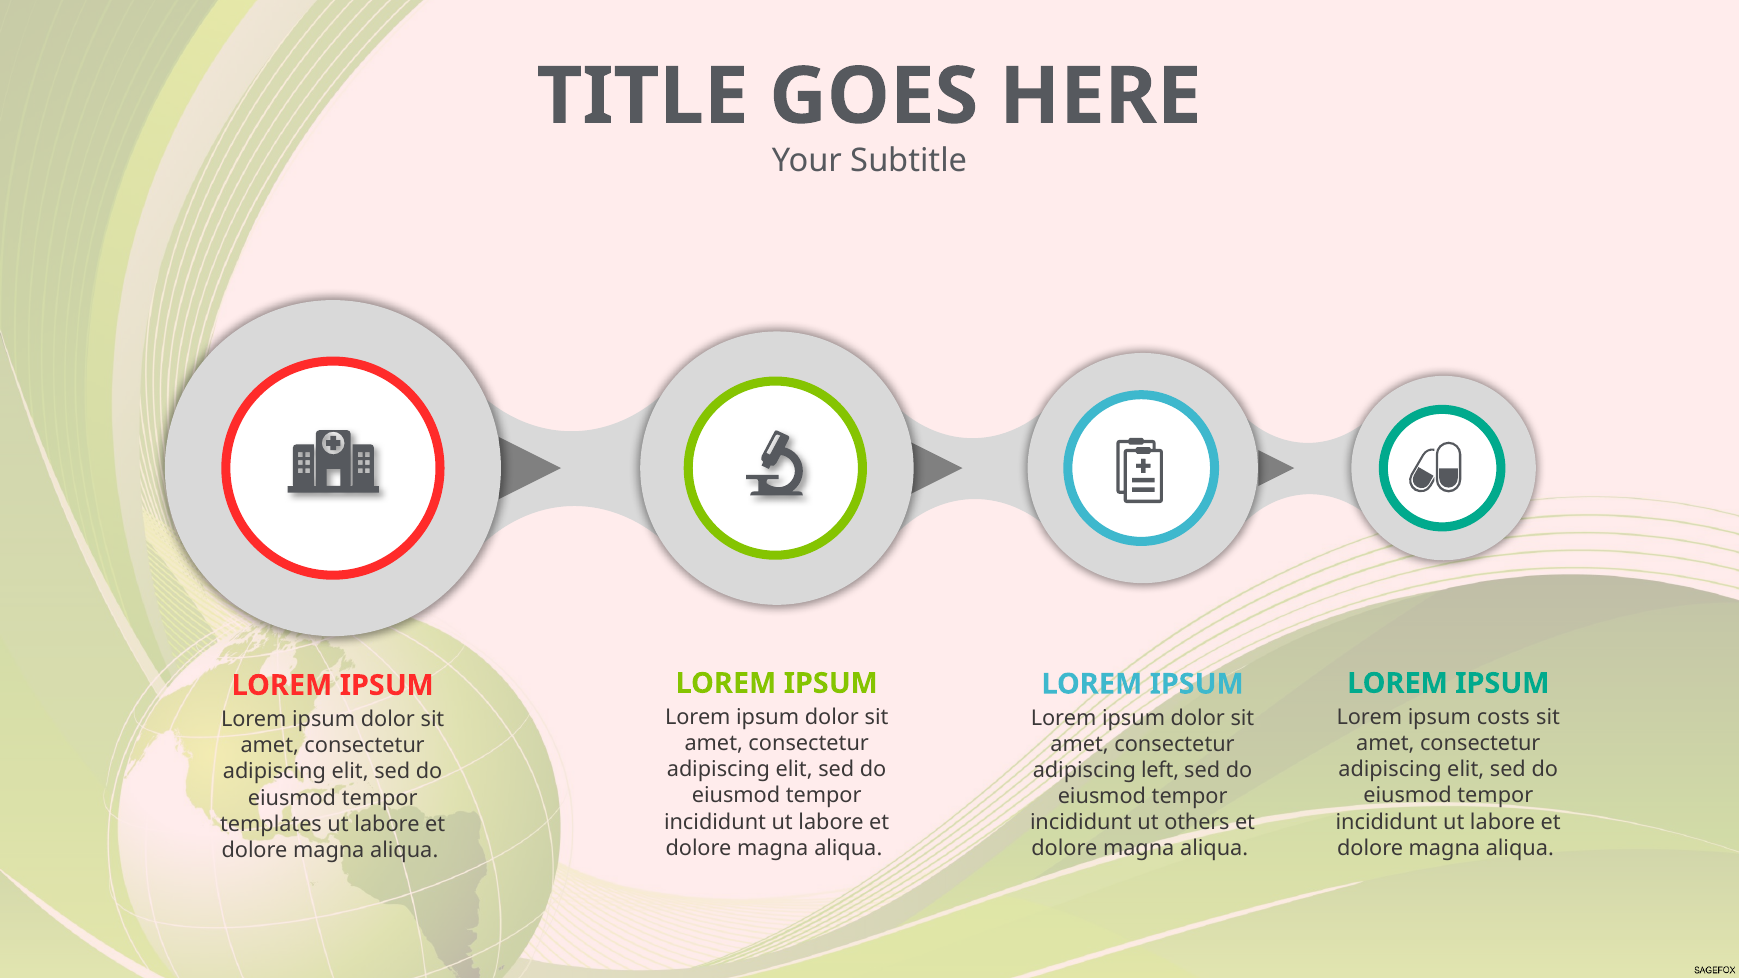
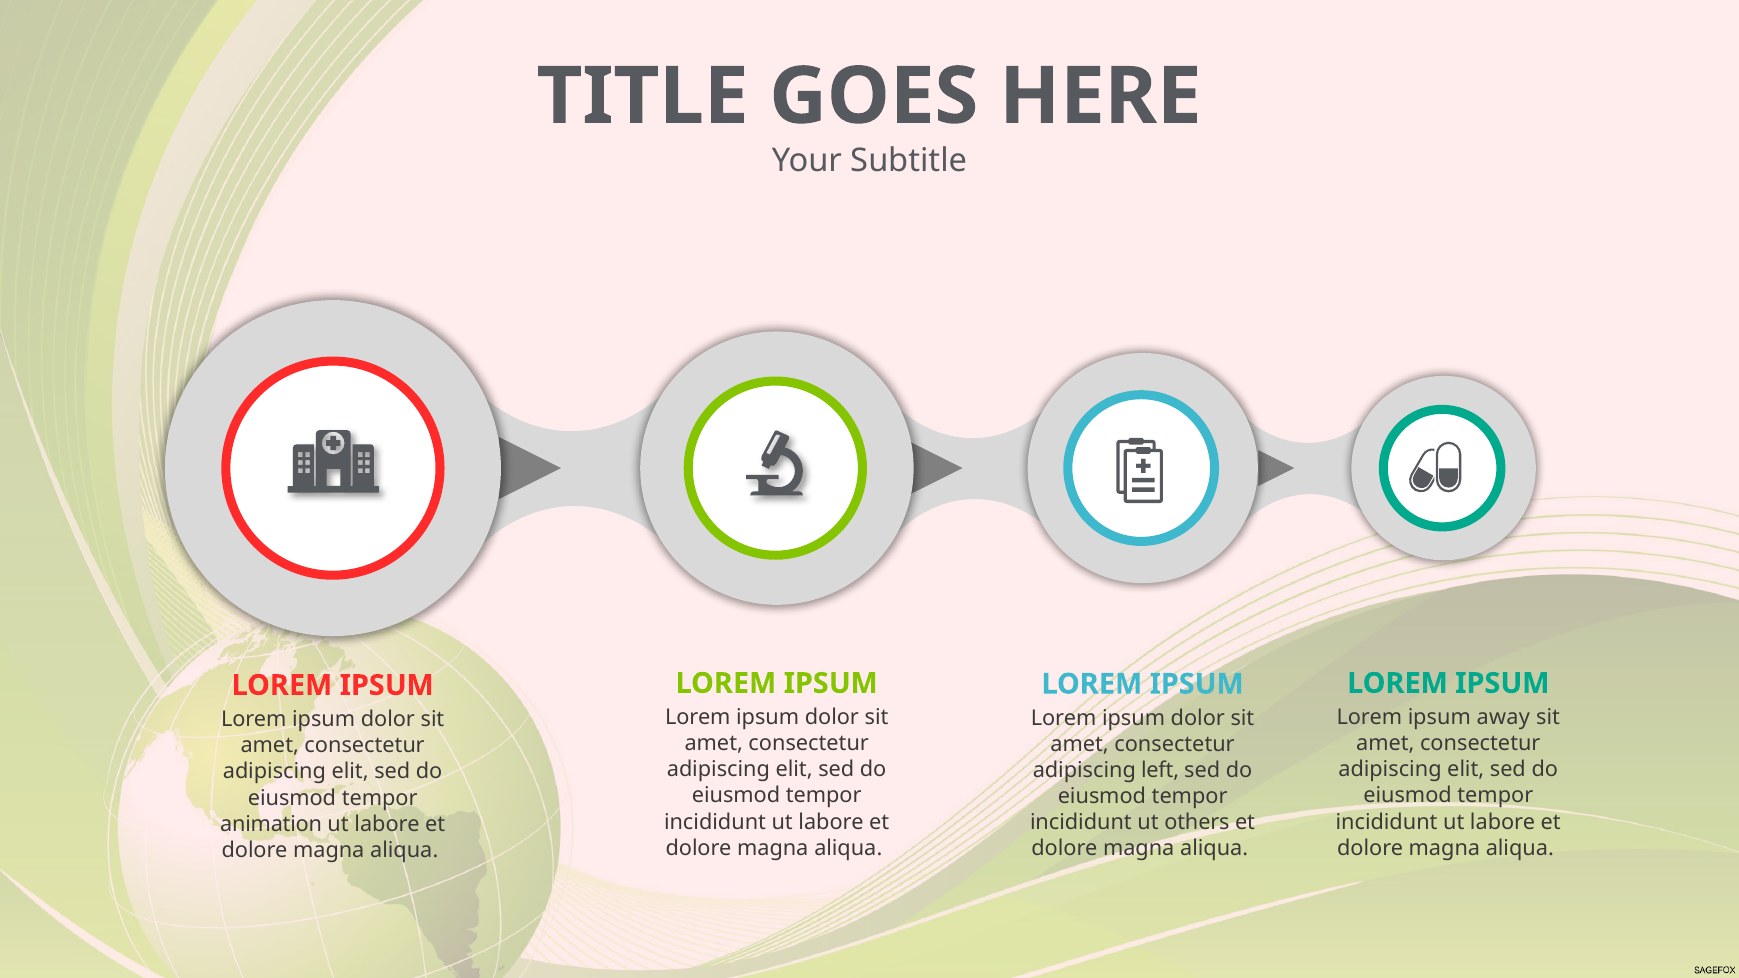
costs: costs -> away
templates: templates -> animation
